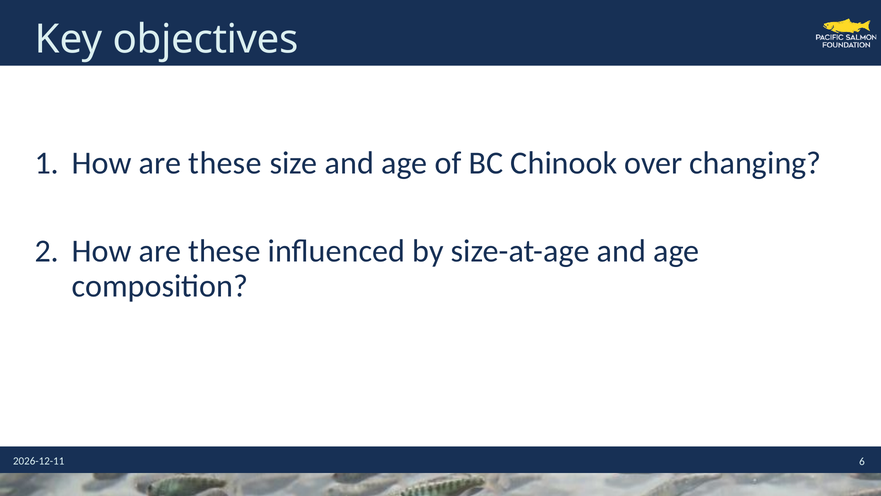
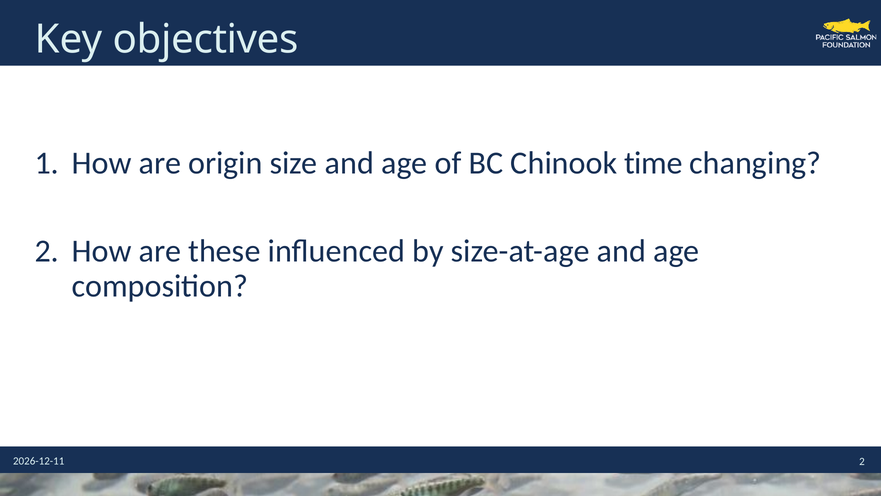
these at (225, 163): these -> origin
over: over -> time
6 at (862, 461): 6 -> 2
